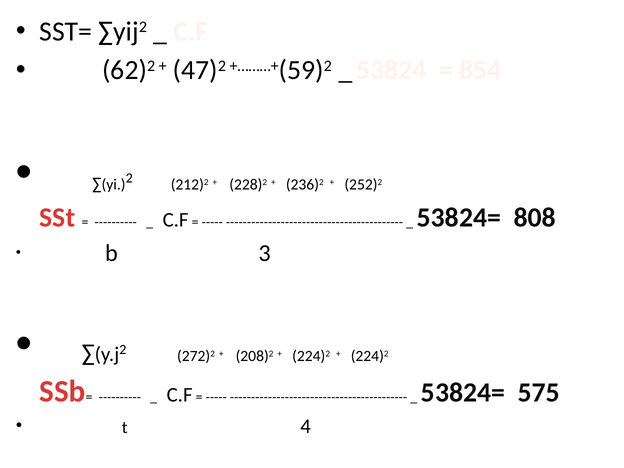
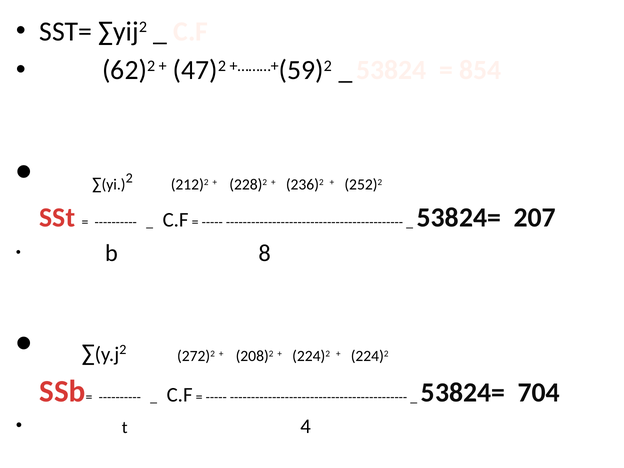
808: 808 -> 207
3: 3 -> 8
575: 575 -> 704
